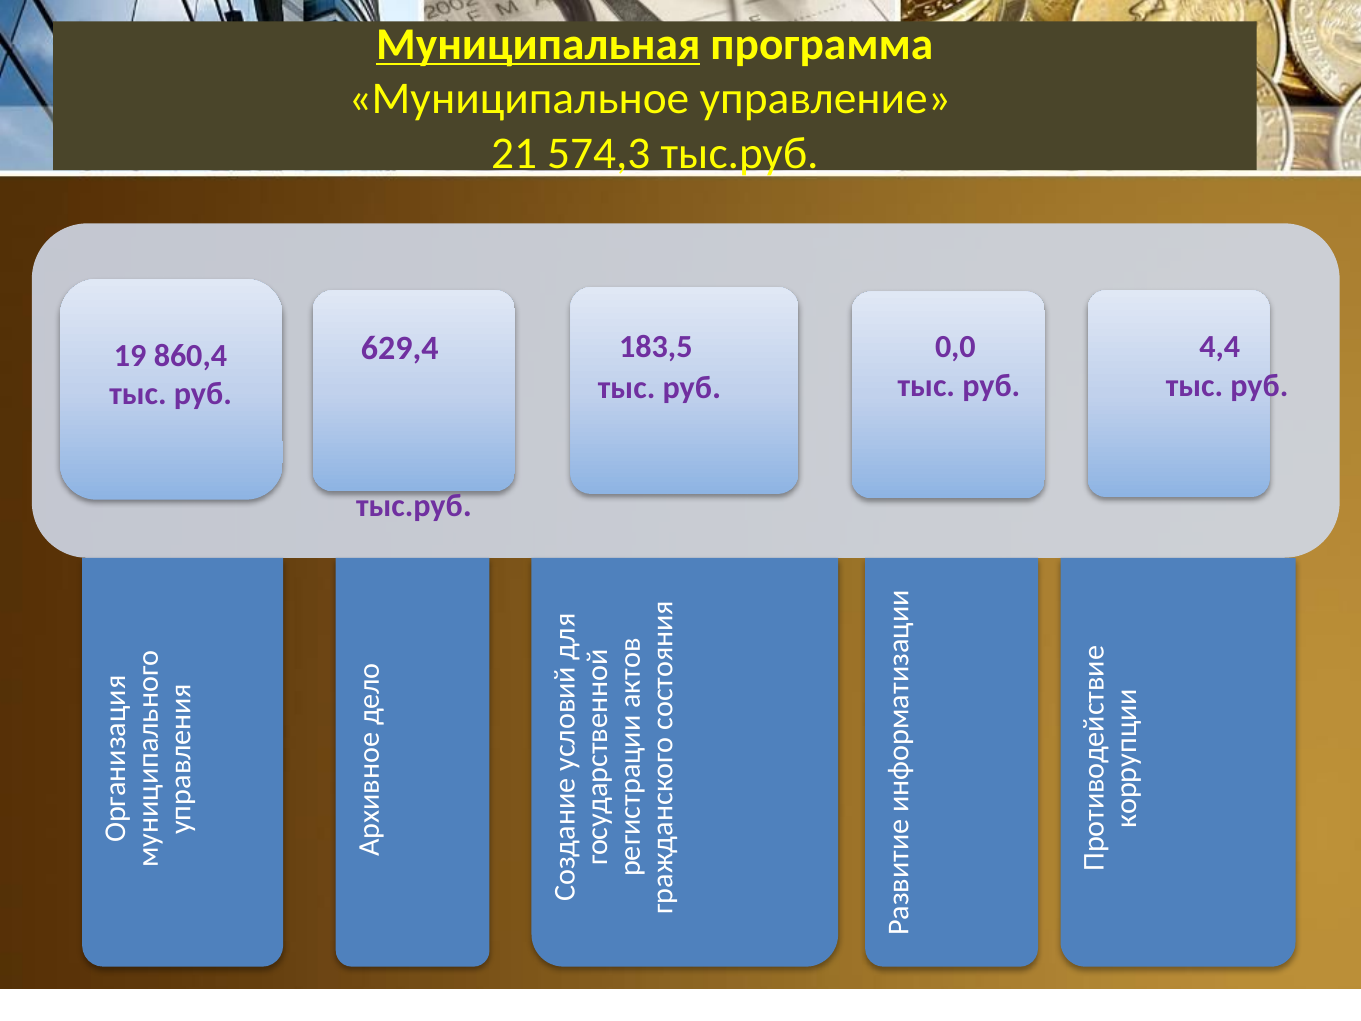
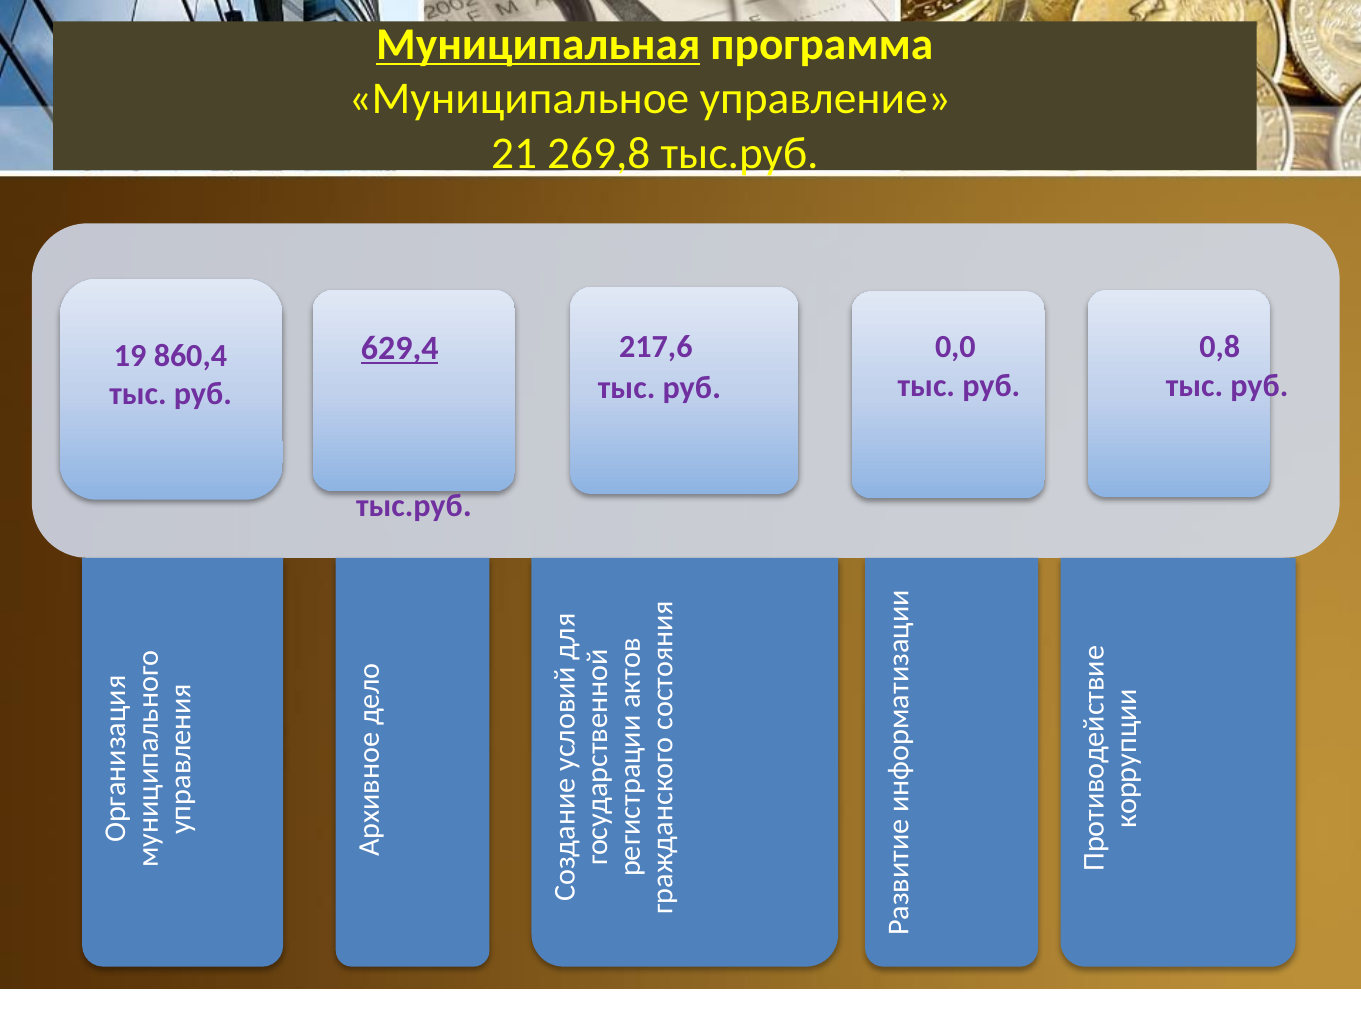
574,3: 574,3 -> 269,8
183,5: 183,5 -> 217,6
4,4: 4,4 -> 0,8
629,4 underline: none -> present
